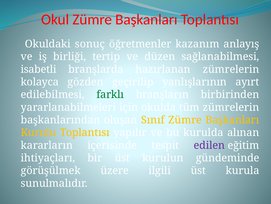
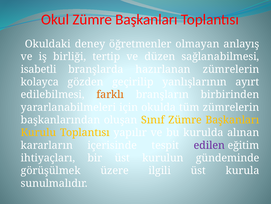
sonuç: sonuç -> deney
kazanım: kazanım -> olmayan
farklı colour: green -> orange
